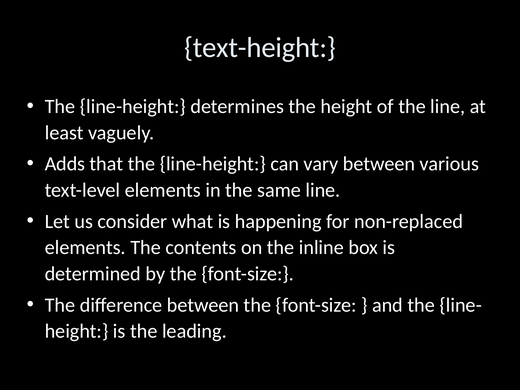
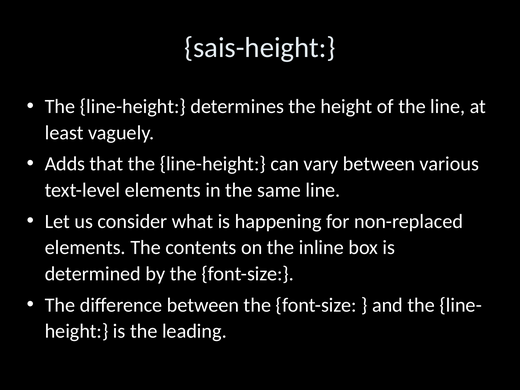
text-height: text-height -> sais-height
